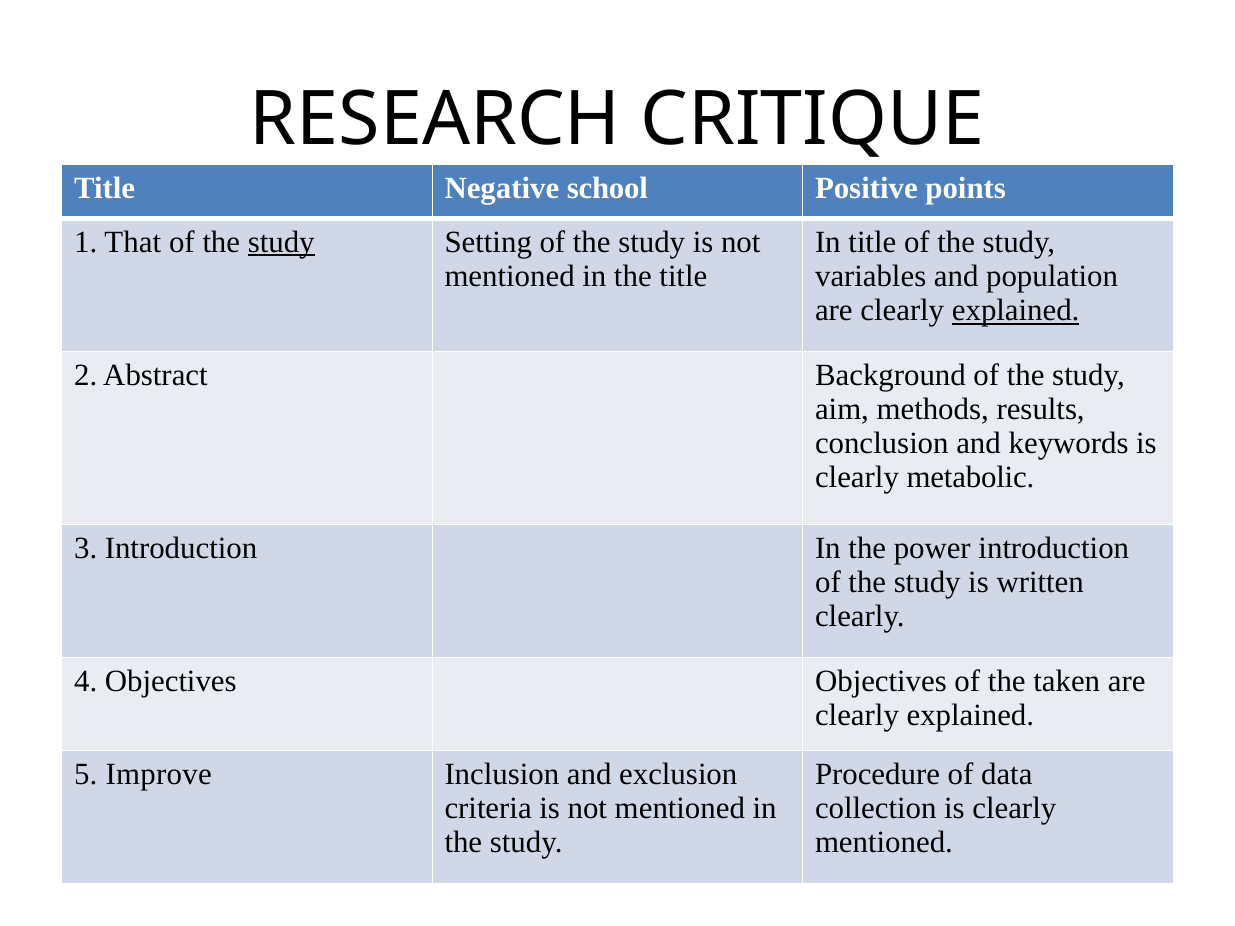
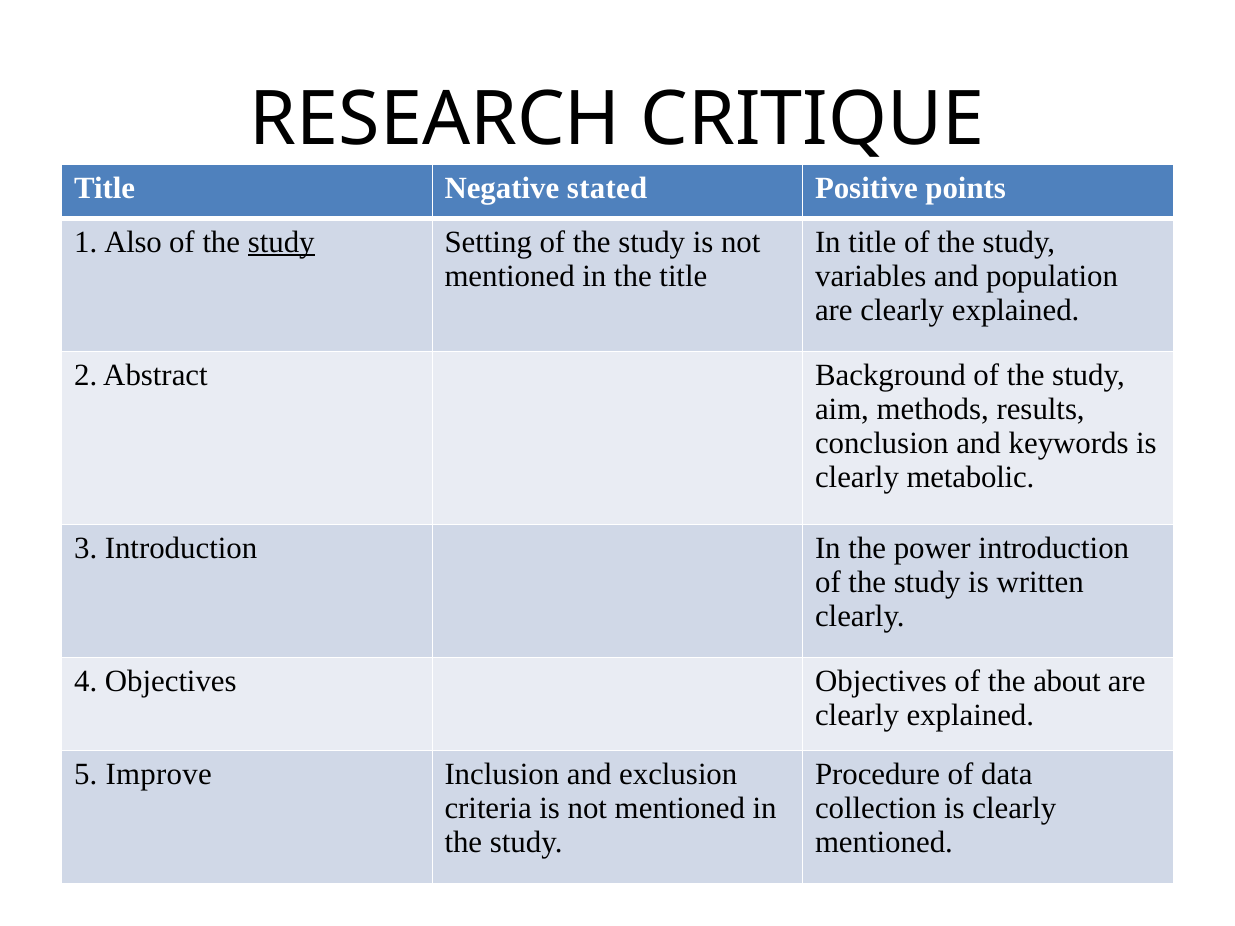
school: school -> stated
That: That -> Also
explained at (1016, 311) underline: present -> none
taken: taken -> about
